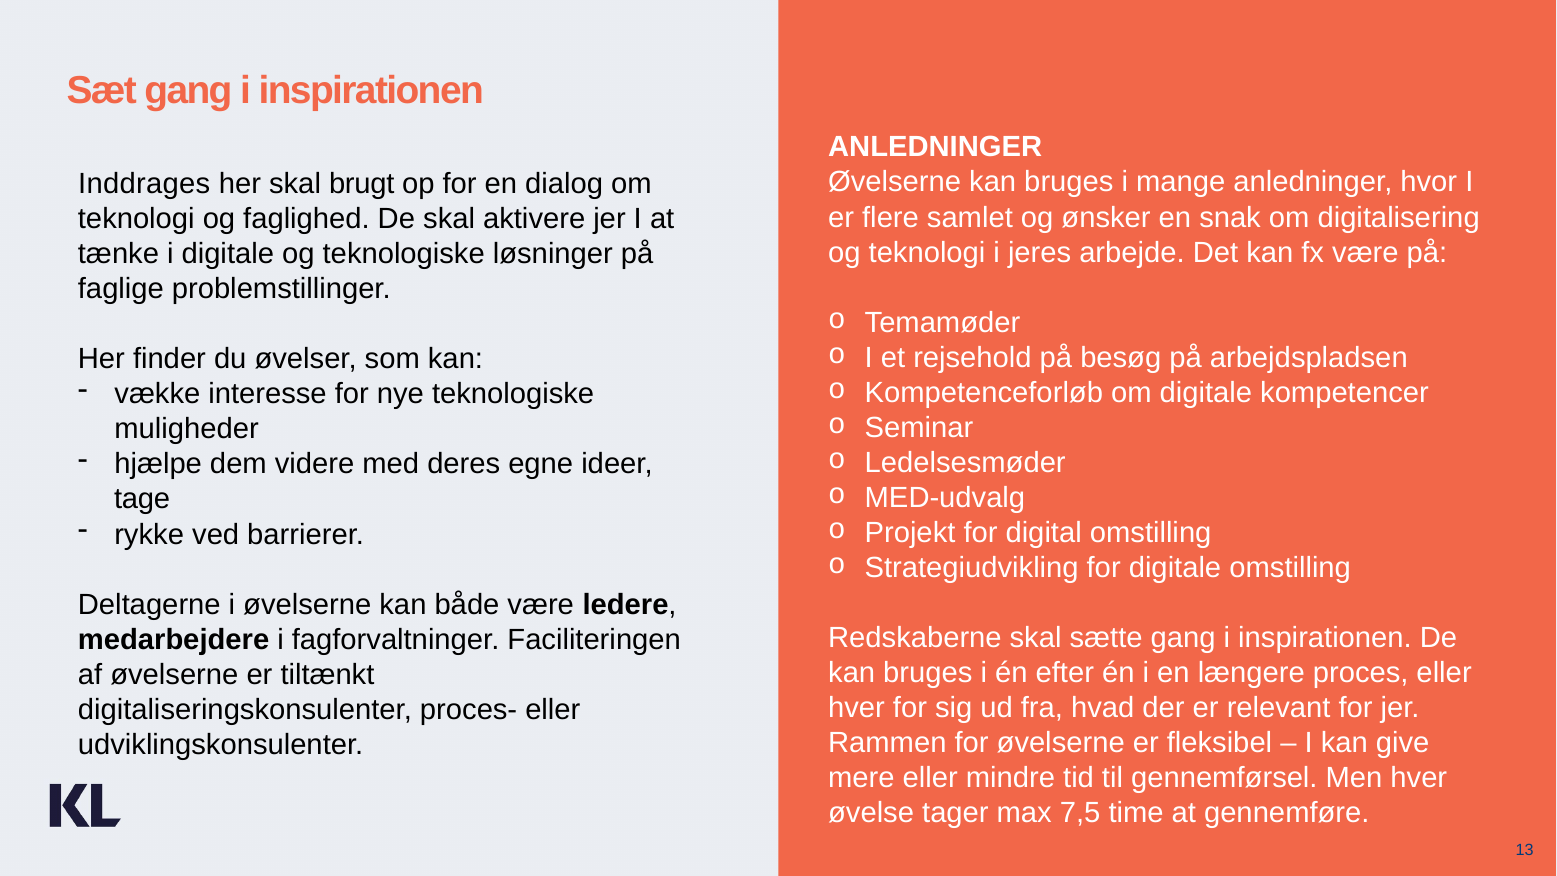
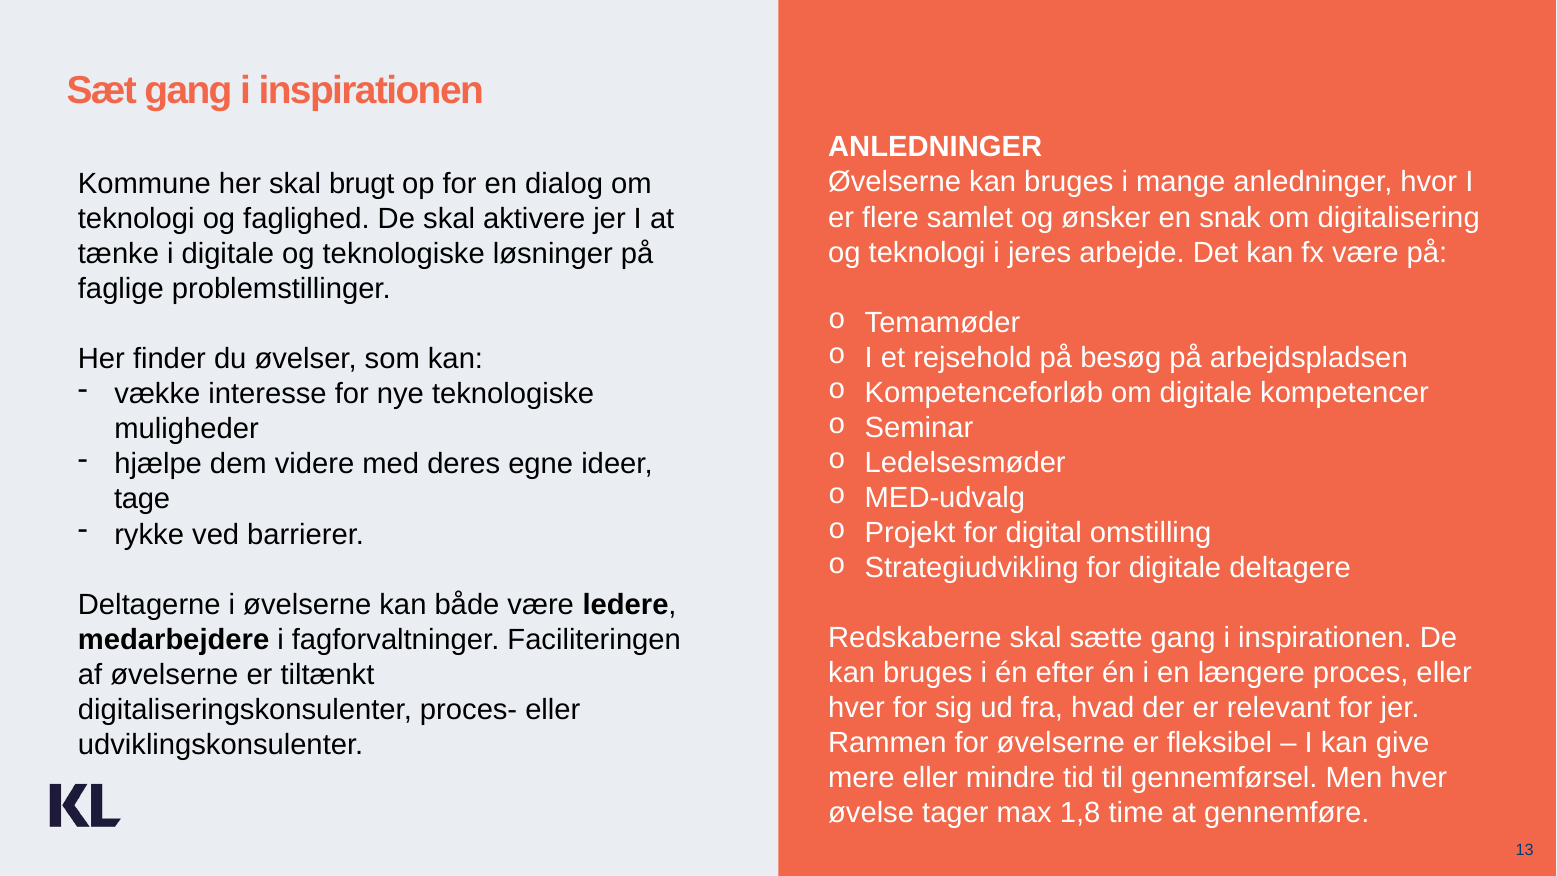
Inddrages: Inddrages -> Kommune
digitale omstilling: omstilling -> deltagere
7,5: 7,5 -> 1,8
